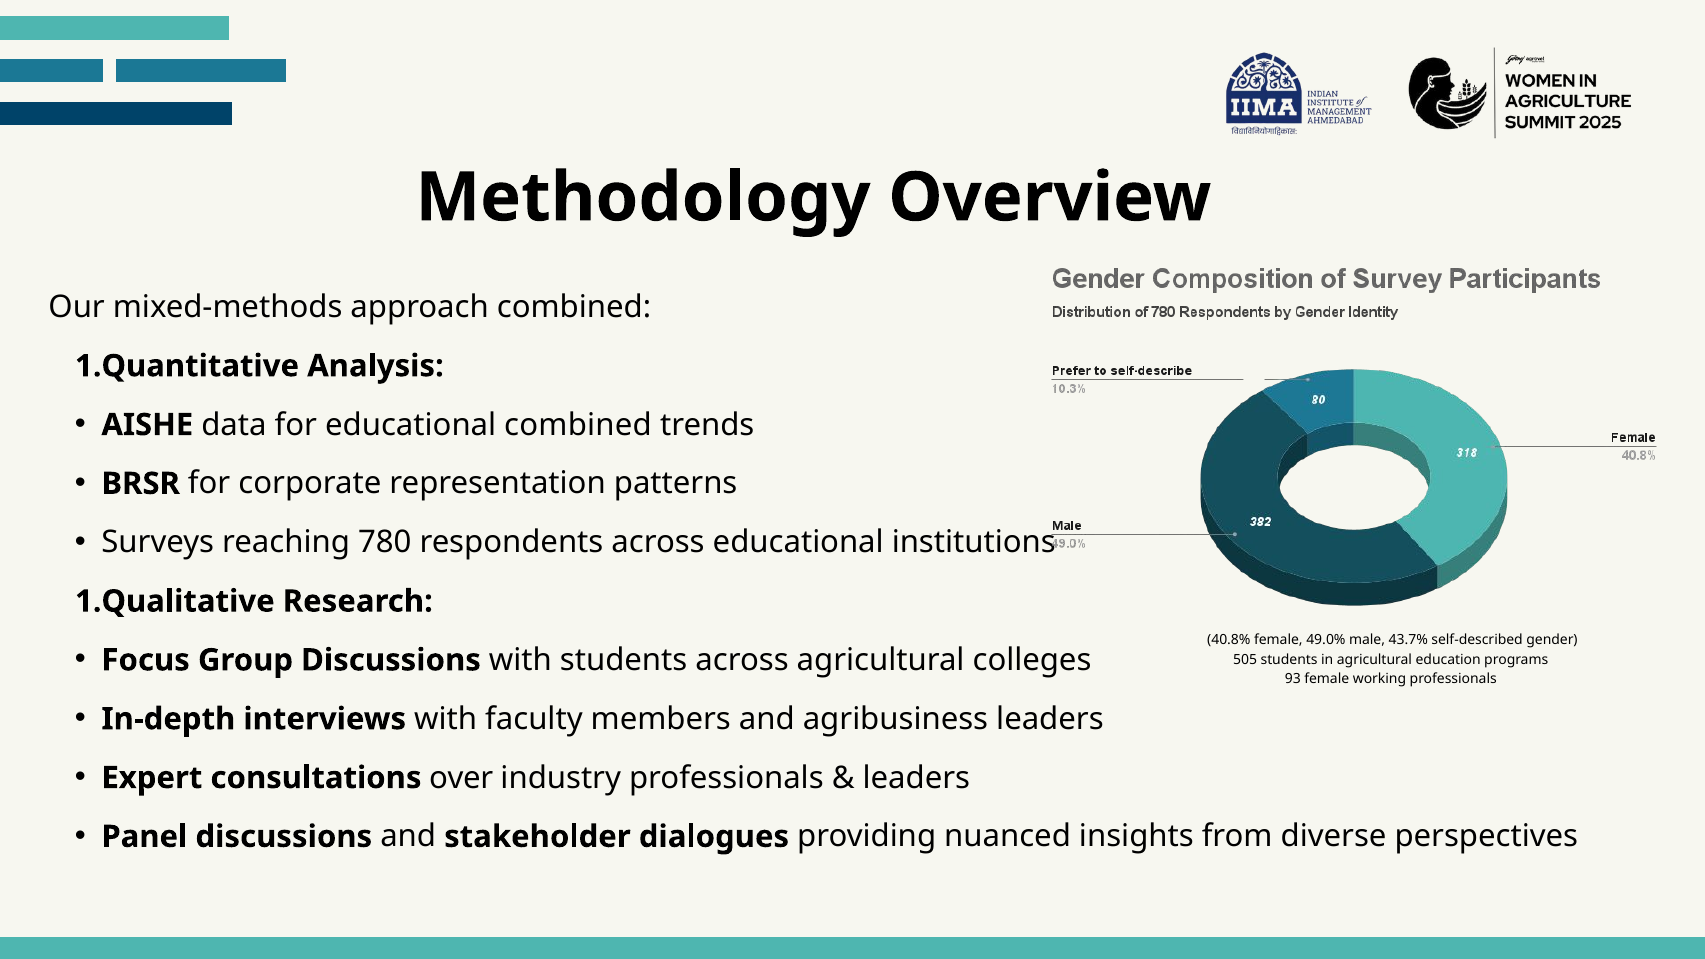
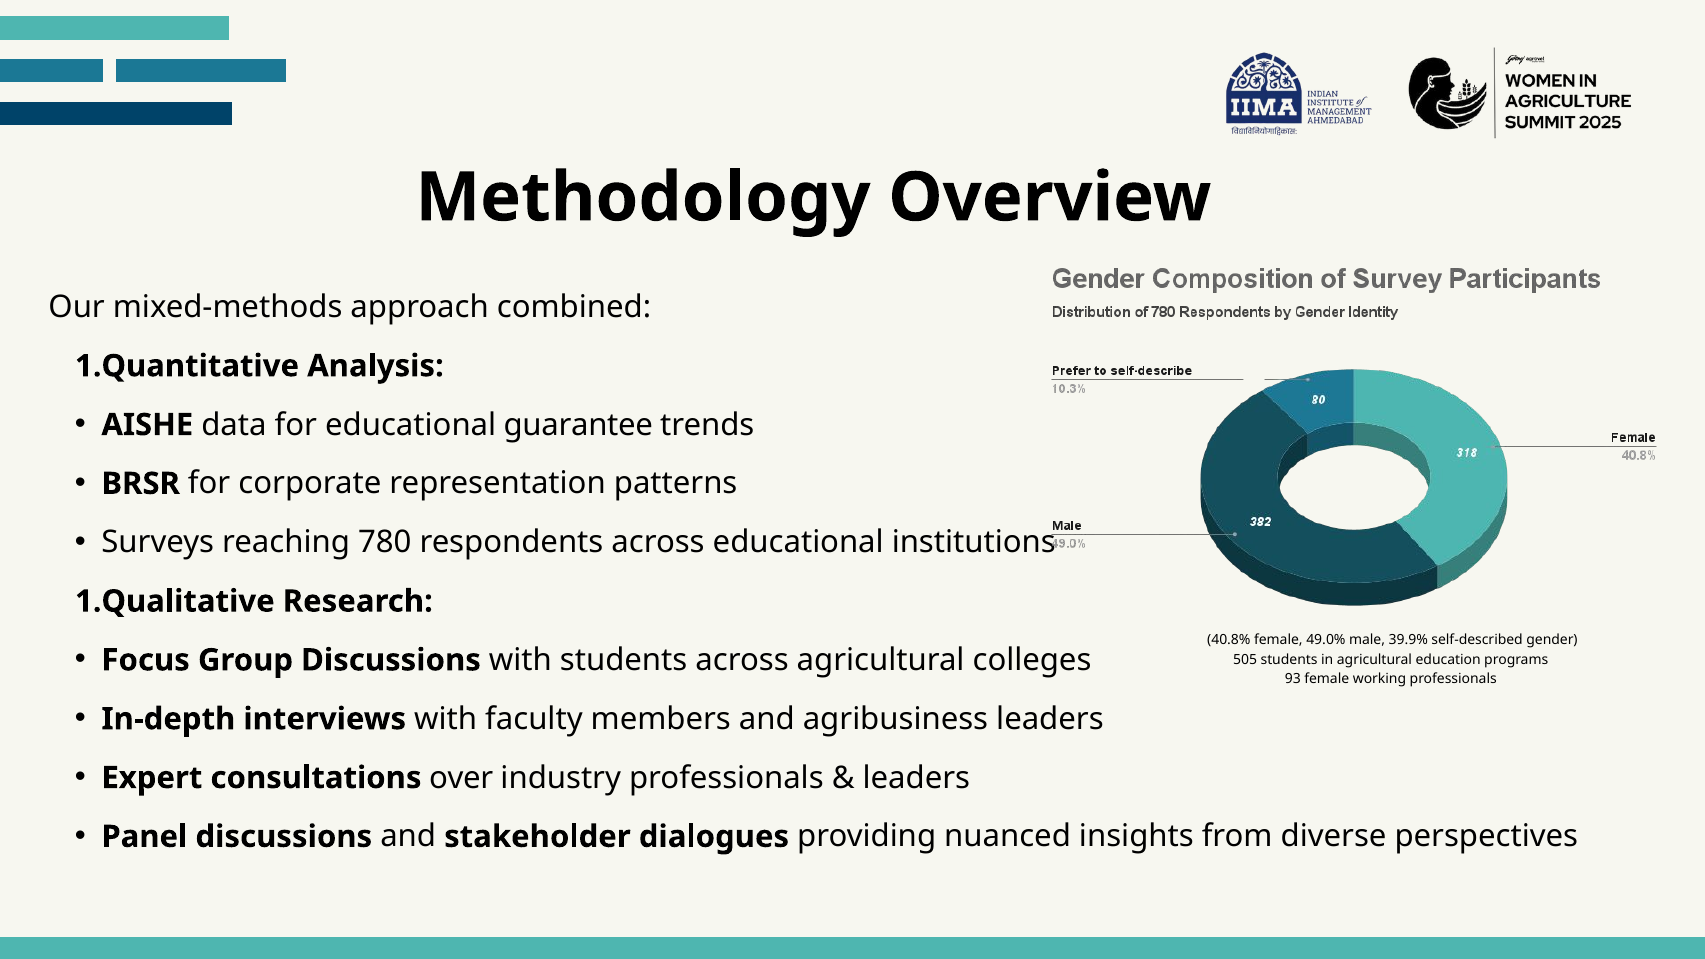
educational combined: combined -> guarantee
43.7%: 43.7% -> 39.9%
